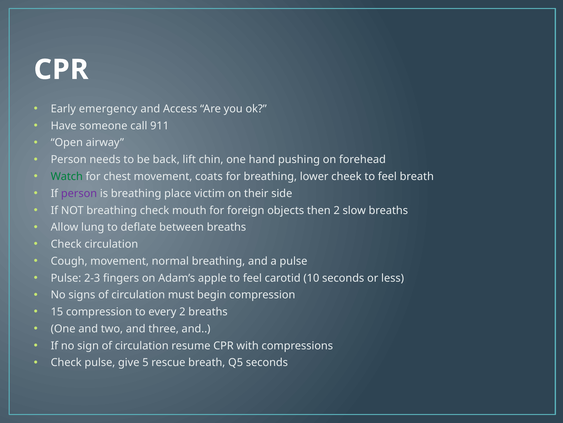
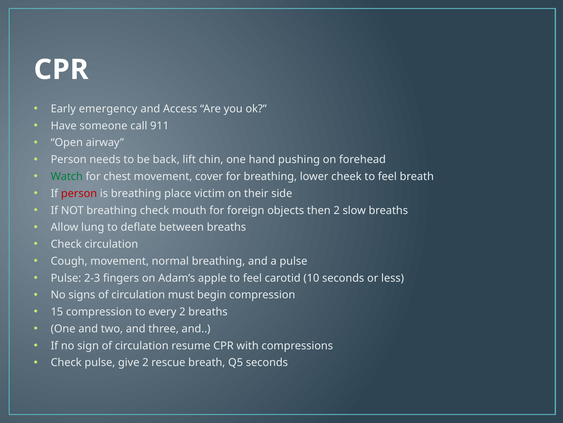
coats: coats -> cover
person at (79, 193) colour: purple -> red
give 5: 5 -> 2
